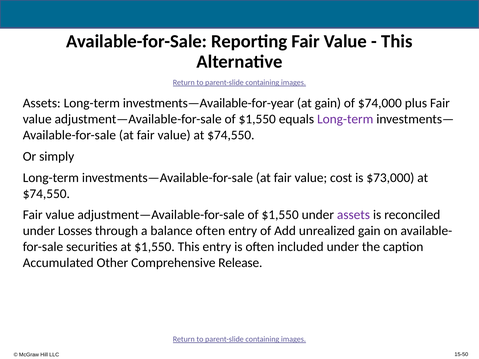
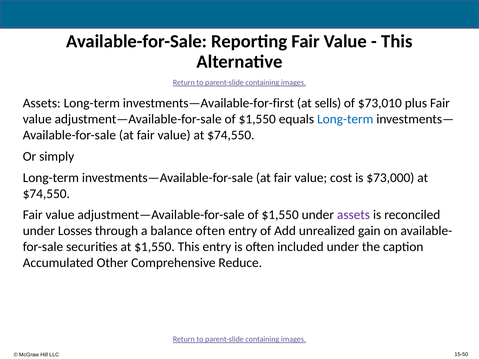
investments—Available-for-year: investments—Available-for-year -> investments—Available-for-first
at gain: gain -> sells
$74,000: $74,000 -> $73,010
Long-term at (345, 119) colour: purple -> blue
Release: Release -> Reduce
